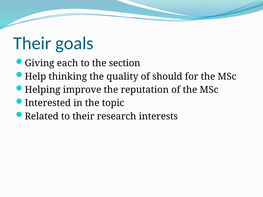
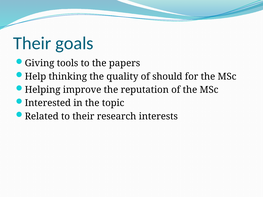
each: each -> tools
section: section -> papers
